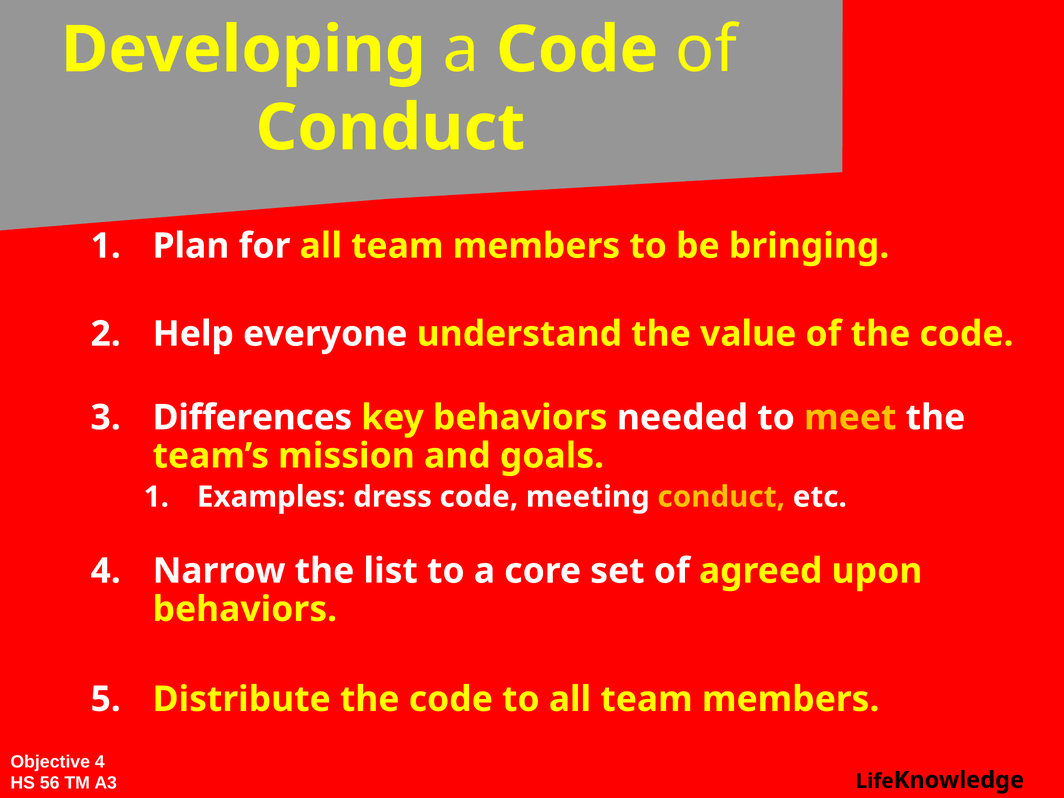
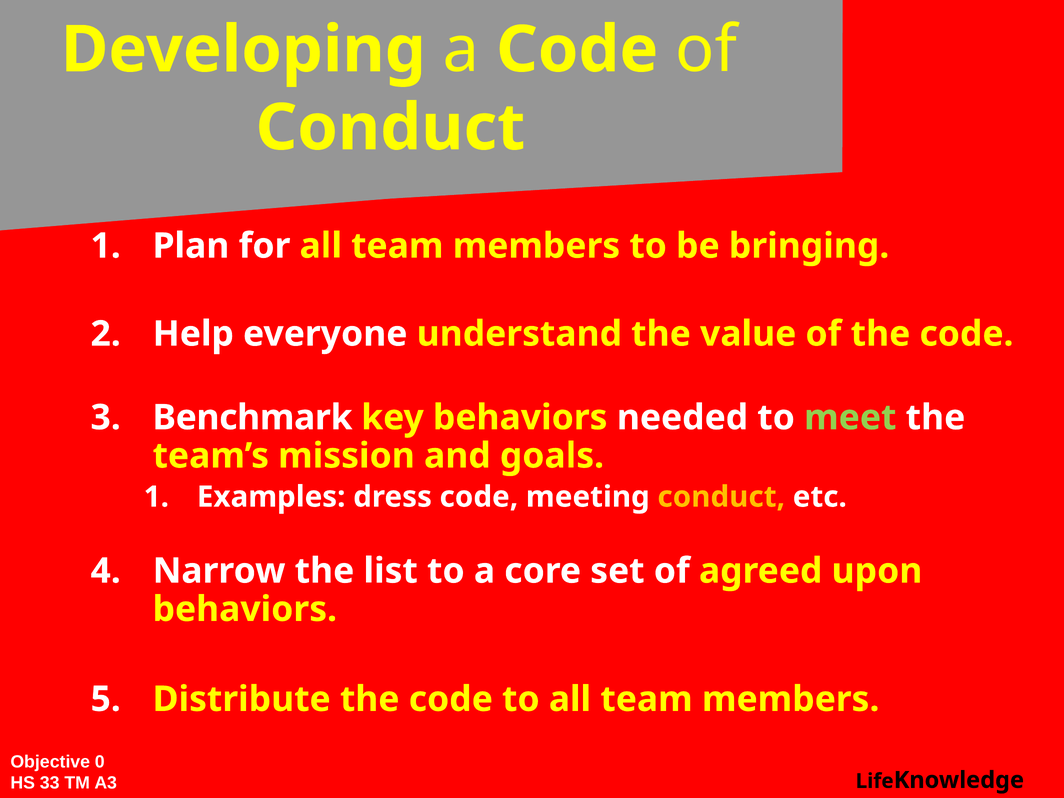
Differences: Differences -> Benchmark
meet colour: yellow -> light green
Objective 4: 4 -> 0
56: 56 -> 33
